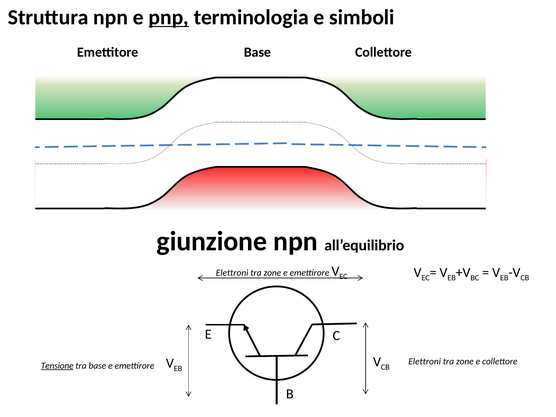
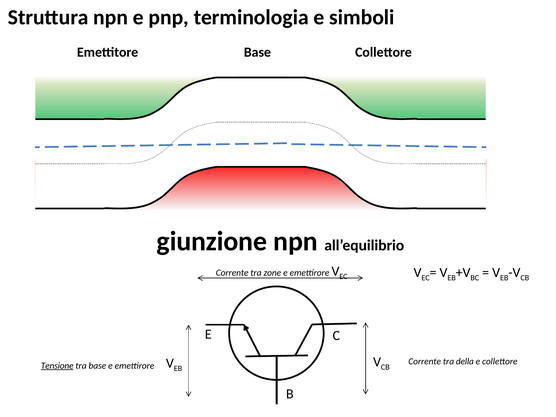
pnp underline: present -> none
Elettroni at (232, 273): Elettroni -> Corrente
Elettroni at (425, 361): Elettroni -> Corrente
zone at (465, 361): zone -> della
